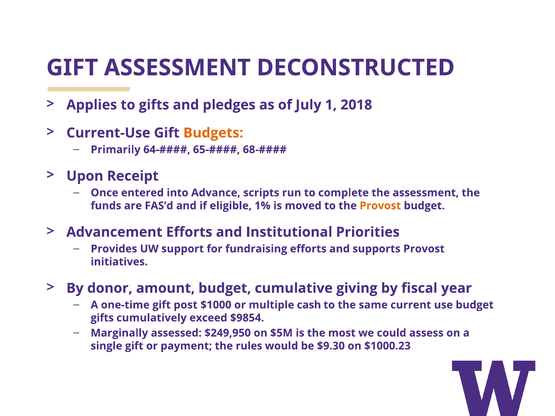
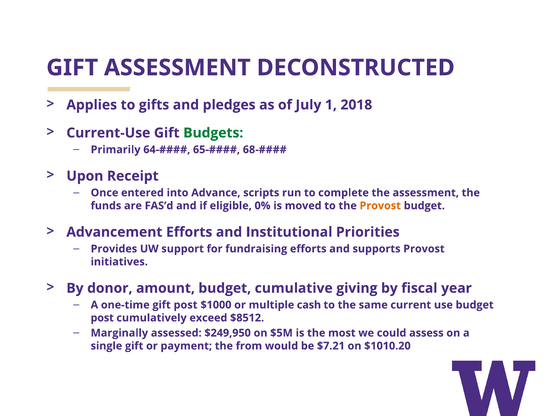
Budgets colour: orange -> green
1%: 1% -> 0%
gifts at (102, 318): gifts -> post
$9854: $9854 -> $8512
rules: rules -> from
$9.30: $9.30 -> $7.21
$1000.23: $1000.23 -> $1010.20
